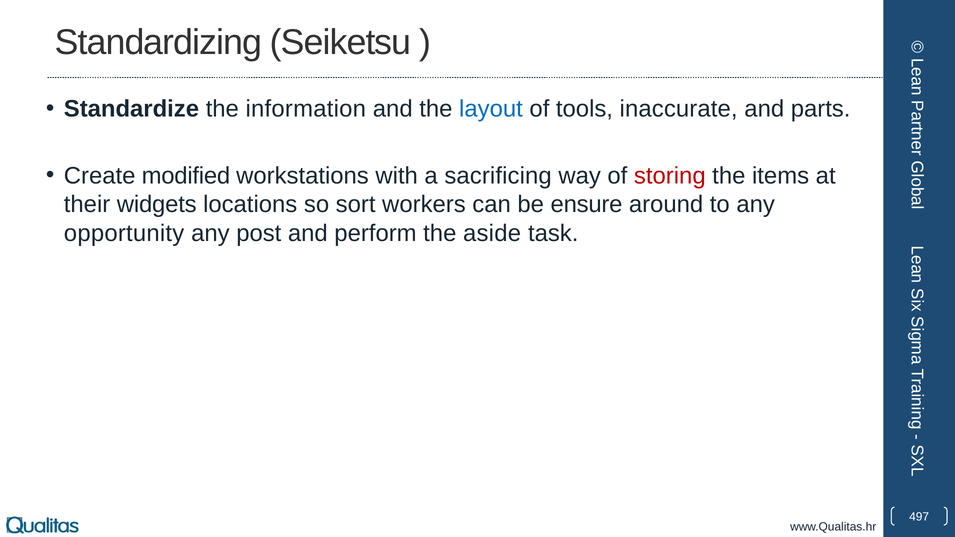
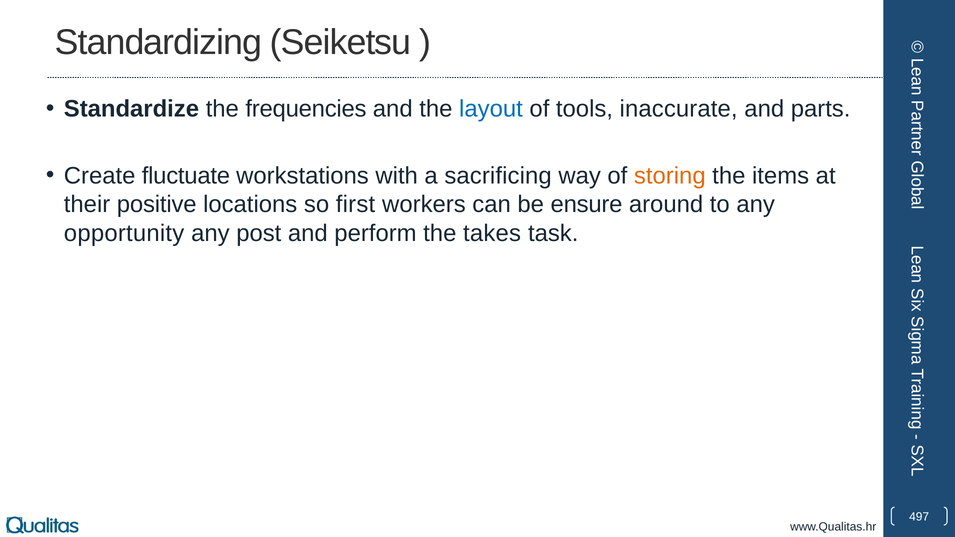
information: information -> frequencies
modified: modified -> fluctuate
storing colour: red -> orange
widgets: widgets -> positive
sort: sort -> first
aside: aside -> takes
